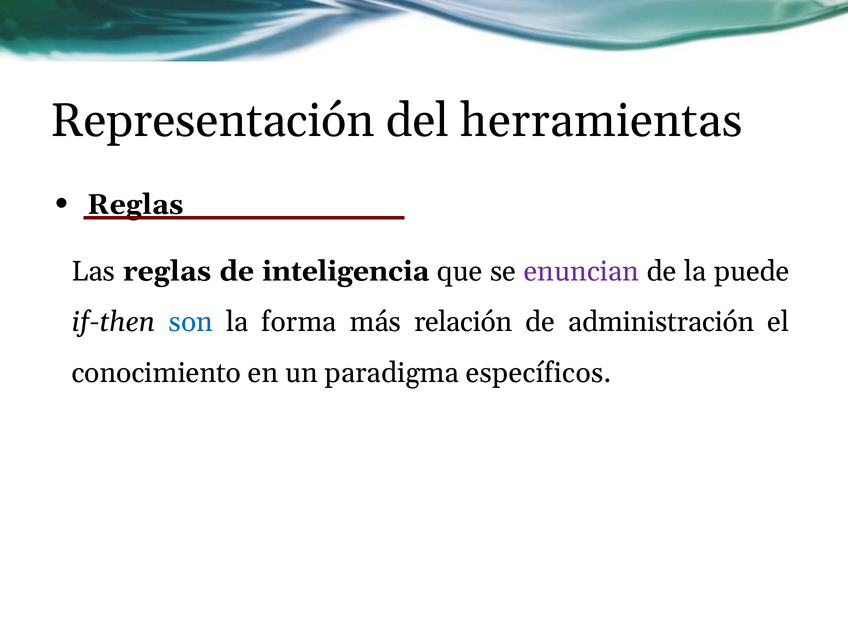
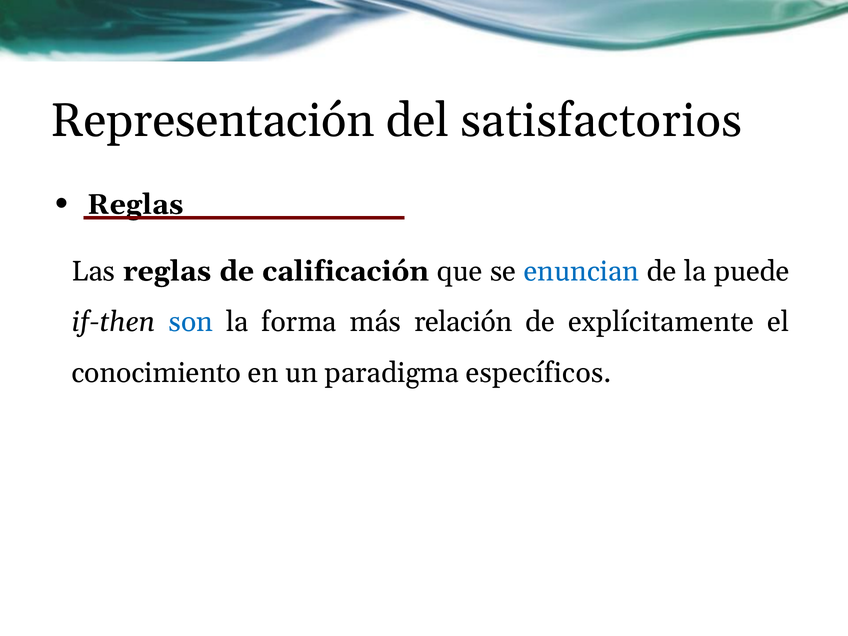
herramientas: herramientas -> satisfactorios
inteligencia: inteligencia -> calificación
enuncian colour: purple -> blue
administración: administración -> explícitamente
